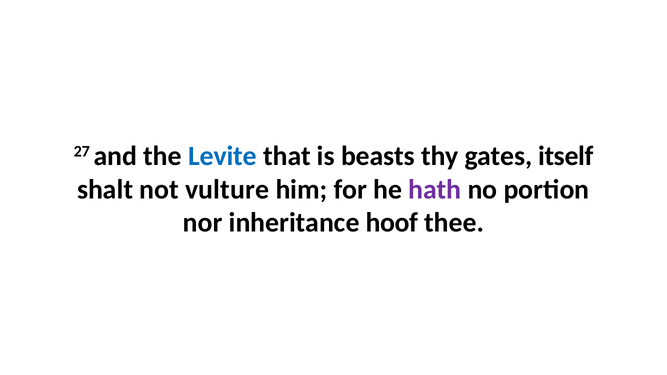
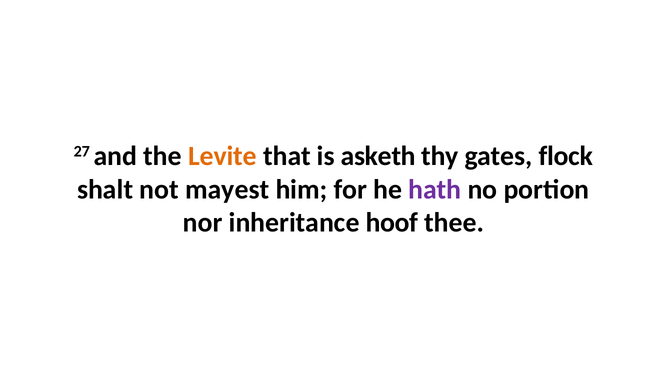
Levite colour: blue -> orange
beasts: beasts -> asketh
itself: itself -> flock
vulture: vulture -> mayest
